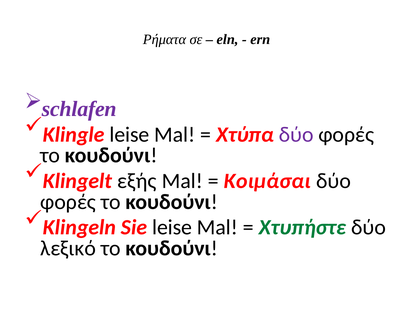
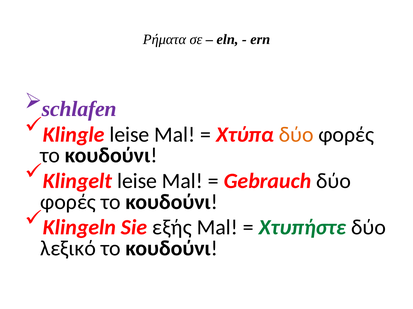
δύο at (296, 135) colour: purple -> orange
Klingelt εξής: εξής -> leise
Κοιμάσαι: Κοιμάσαι -> Gebrauch
Sie leise: leise -> εξής
